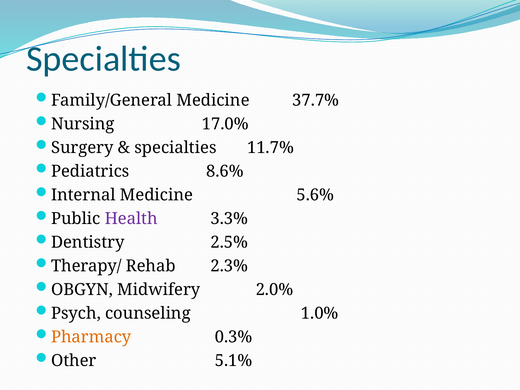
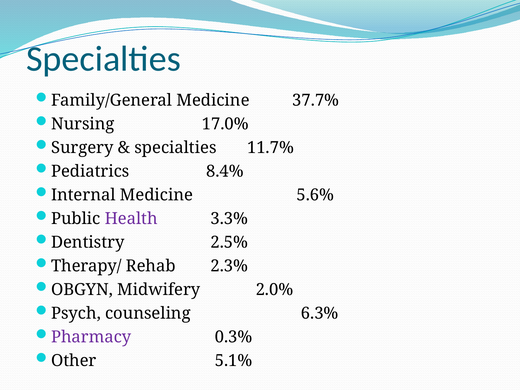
8.6%: 8.6% -> 8.4%
1.0%: 1.0% -> 6.3%
Pharmacy colour: orange -> purple
